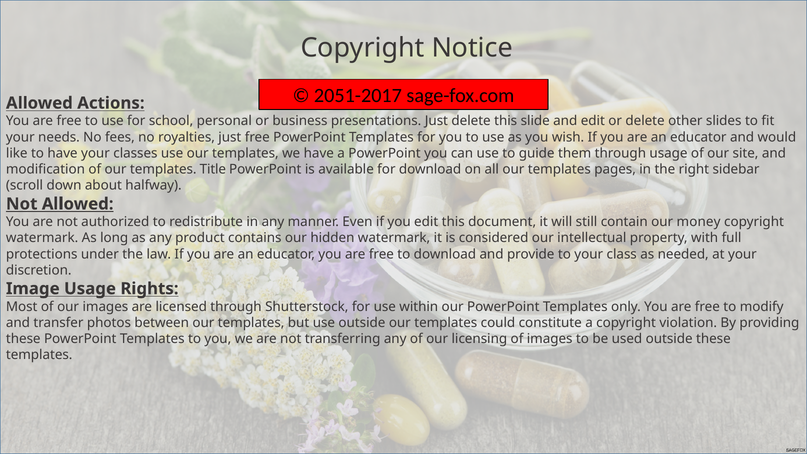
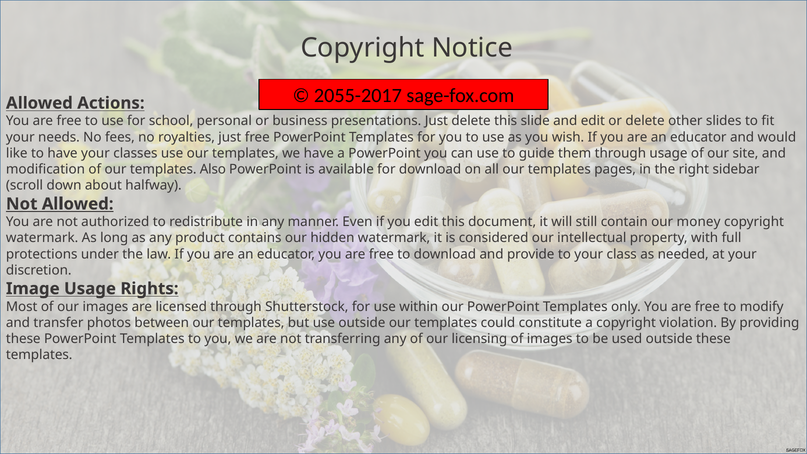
2051-2017: 2051-2017 -> 2055-2017
Title: Title -> Also
